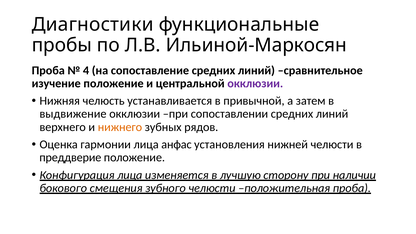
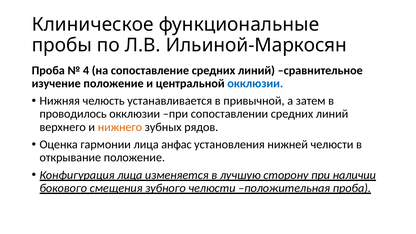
Диагностики: Диагностики -> Клиническое
окклюзии at (255, 83) colour: purple -> blue
выдвижение: выдвижение -> проводилось
преддверие: преддверие -> открывание
